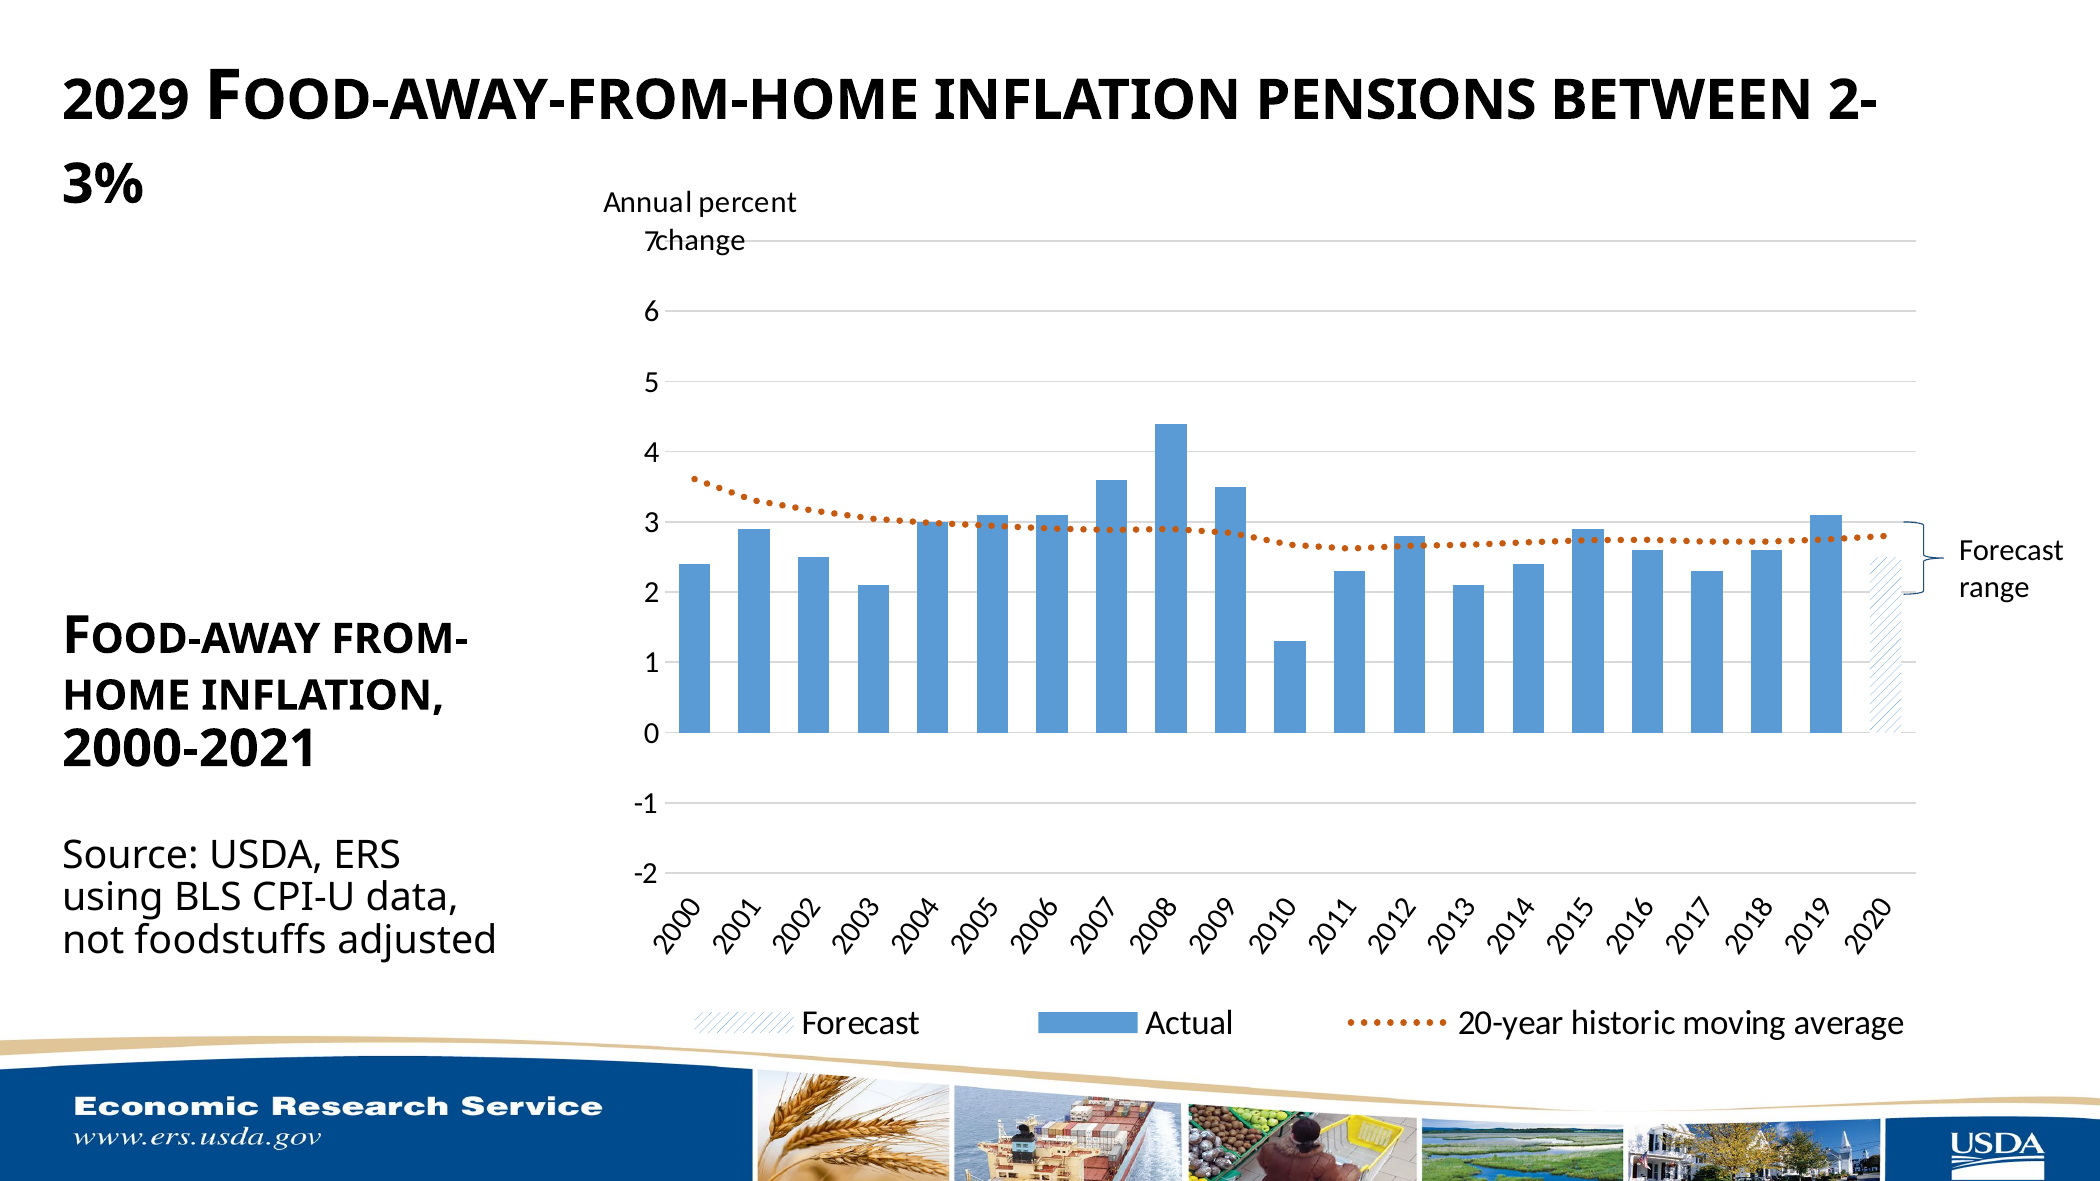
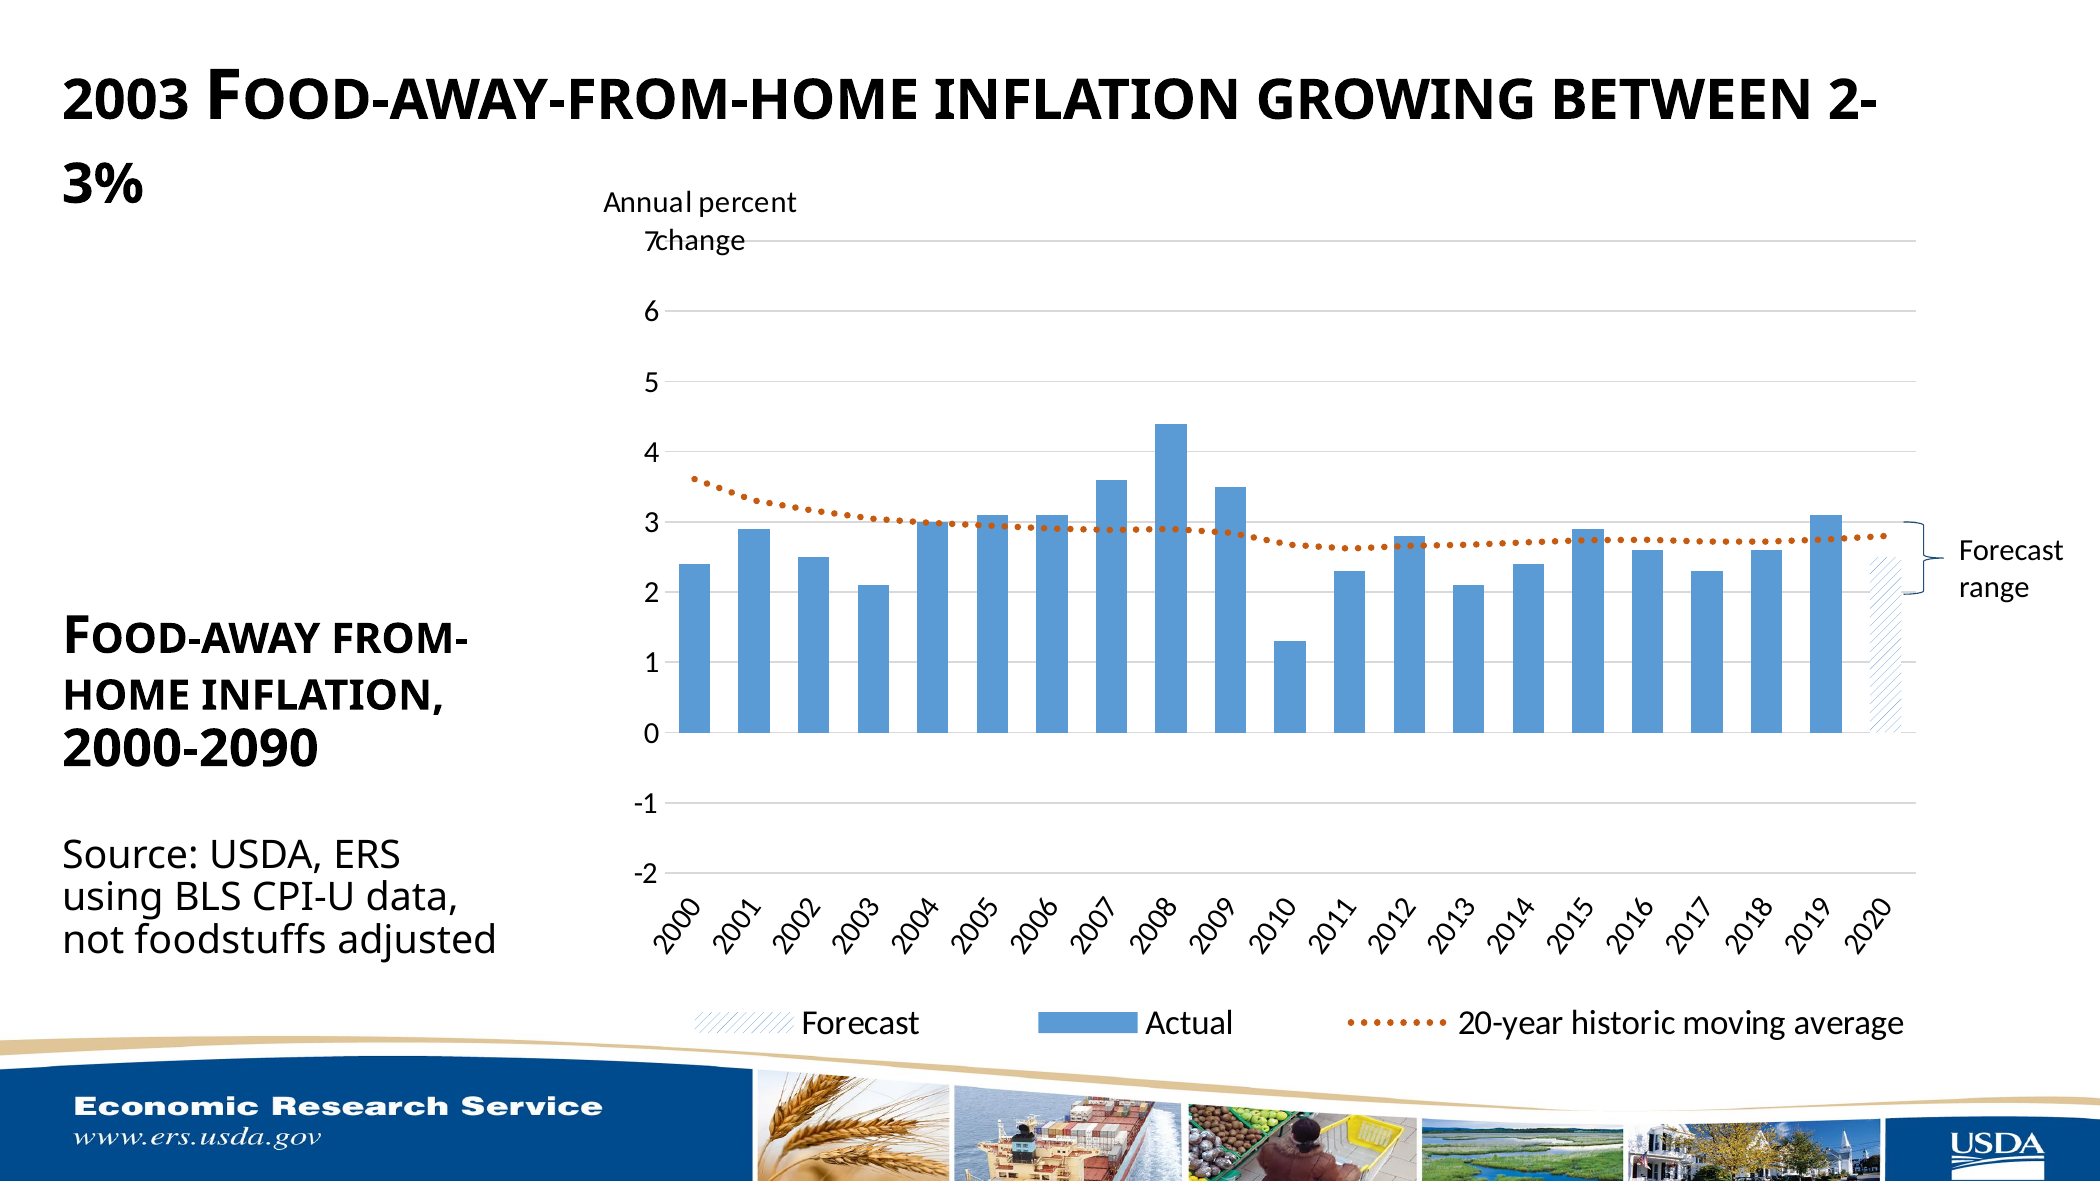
2029: 2029 -> 2003
PENSIONS: PENSIONS -> GROWING
2000-2021: 2000-2021 -> 2000-2090
